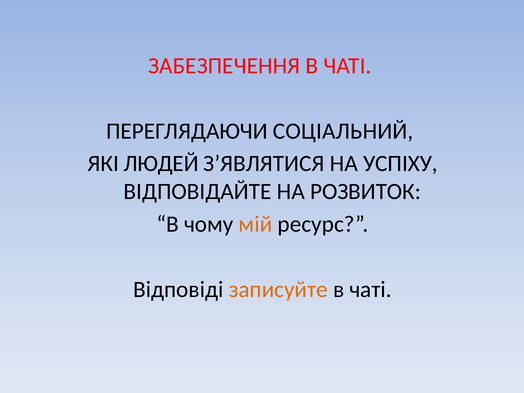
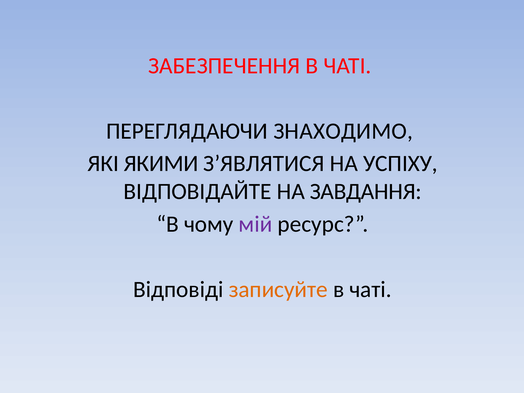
СОЦІАЛЬНИЙ: СОЦІАЛЬНИЙ -> ЗНАХОДИМО
ЛЮДЕЙ: ЛЮДЕЙ -> ЯКИМИ
РОЗВИТОК: РОЗВИТОК -> ЗАВДАННЯ
мій colour: orange -> purple
